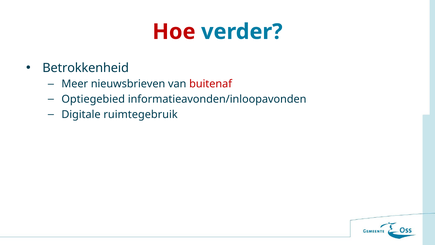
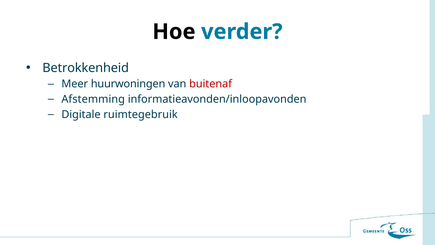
Hoe colour: red -> black
nieuwsbrieven: nieuwsbrieven -> huurwoningen
Optiegebied: Optiegebied -> Afstemming
